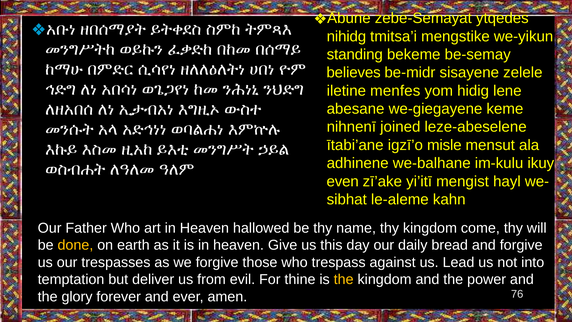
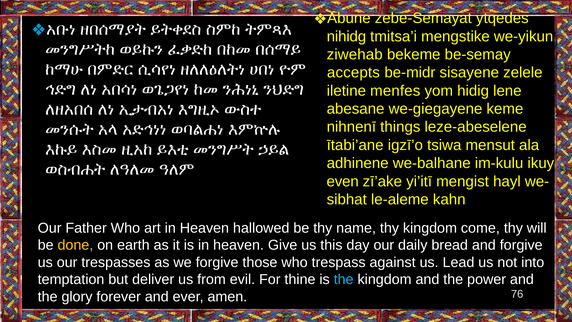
standing: standing -> ziwehab
believes: believes -> accepts
joined: joined -> things
misle: misle -> tsiwa
the at (344, 279) colour: yellow -> light blue
